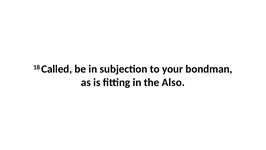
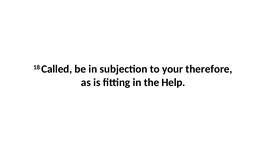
bondman: bondman -> therefore
Also: Also -> Help
